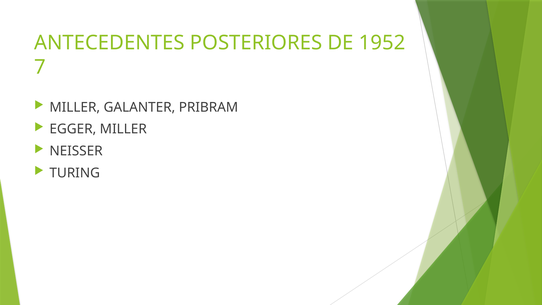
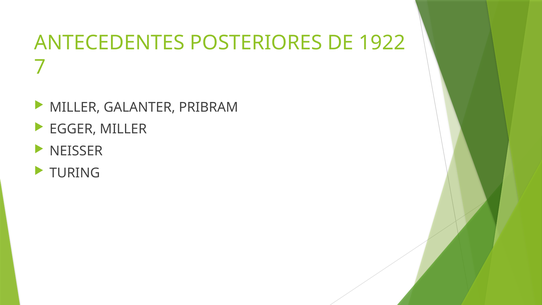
1952: 1952 -> 1922
